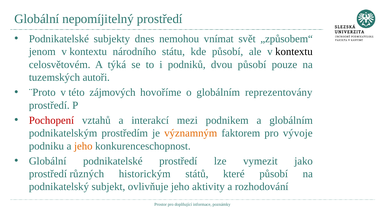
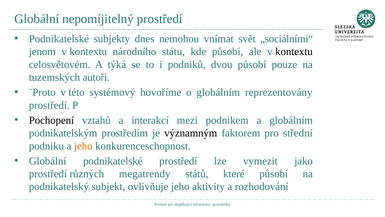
„způsobem“: „způsobem“ -> „sociálními“
zájmových: zájmových -> systémový
Pochopení colour: red -> black
významným colour: orange -> black
vývoje: vývoje -> střední
historickým: historickým -> megatrendy
